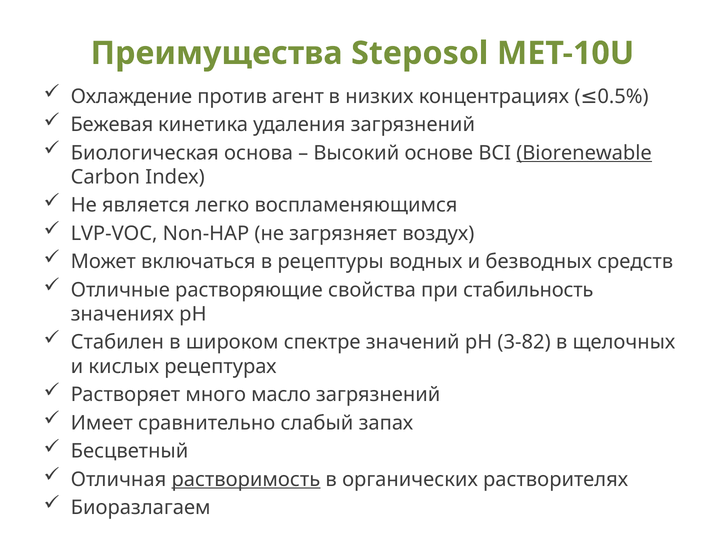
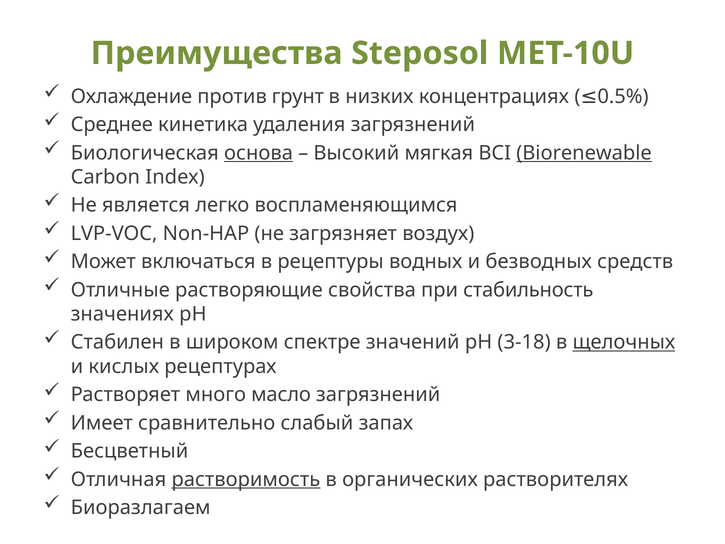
агент: агент -> грунт
Бежевая: Бежевая -> Среднее
основа underline: none -> present
основе: основе -> мягкая
3-82: 3-82 -> 3-18
щелочных underline: none -> present
